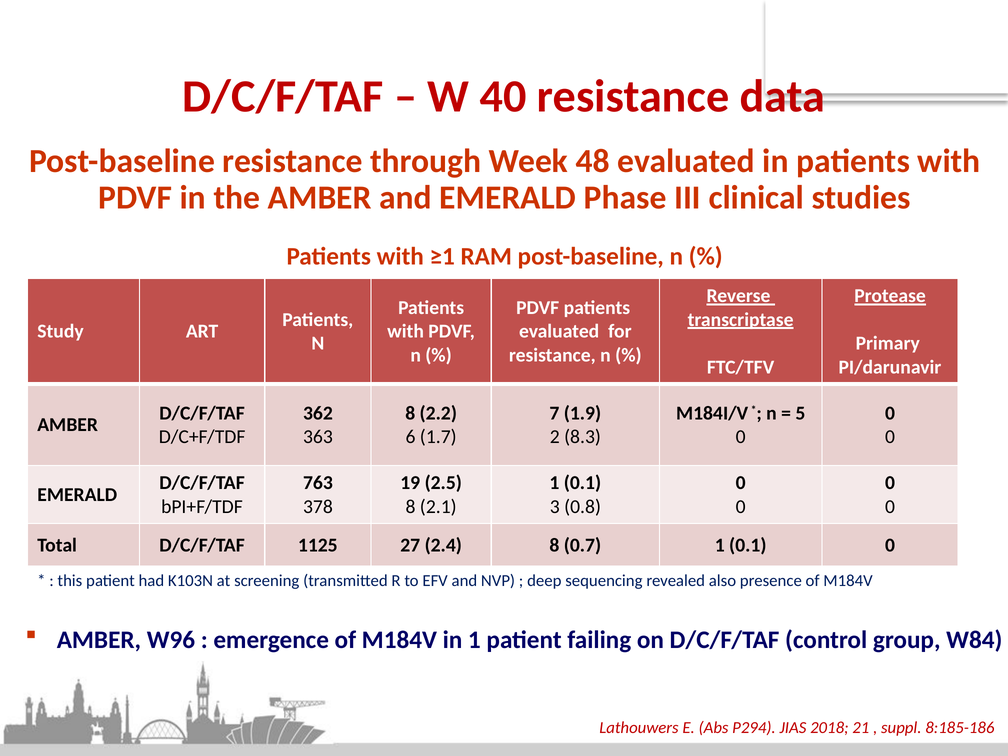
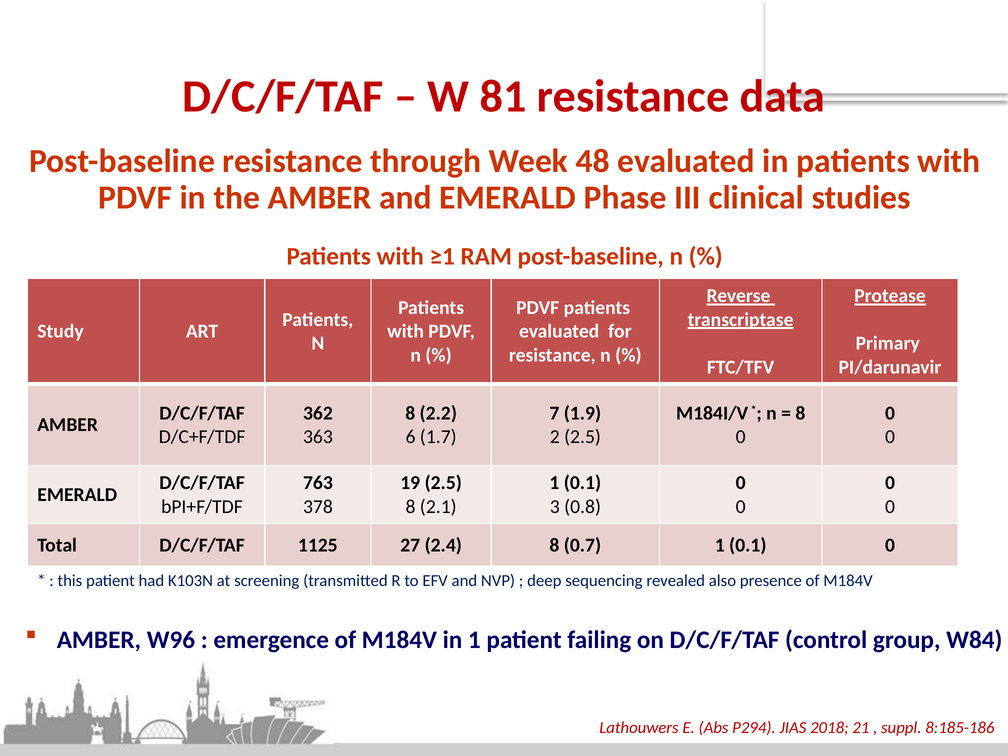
40: 40 -> 81
5 at (800, 413): 5 -> 8
2 8.3: 8.3 -> 2.5
